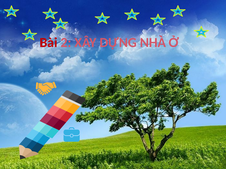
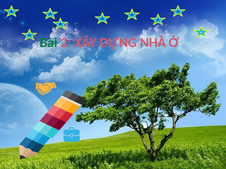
Bài colour: red -> green
